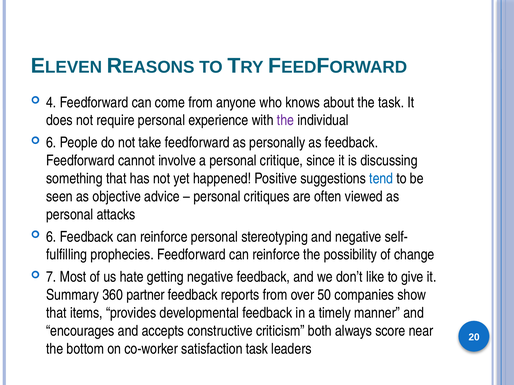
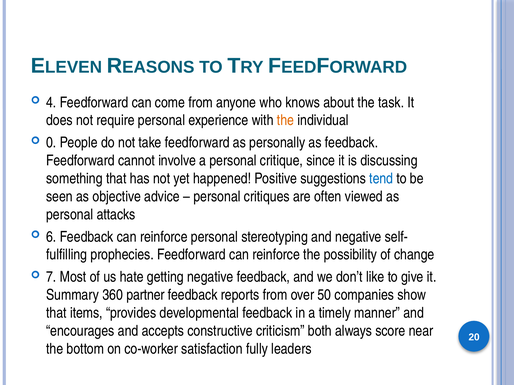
the at (286, 121) colour: purple -> orange
6 at (51, 143): 6 -> 0
satisfaction task: task -> fully
